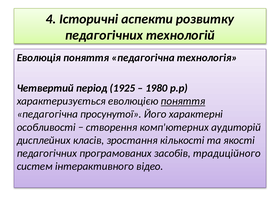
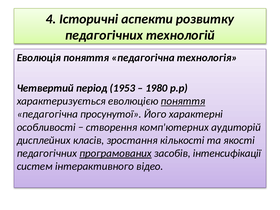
1925: 1925 -> 1953
програмованих underline: none -> present
традиційного: традиційного -> інтенсифікації
